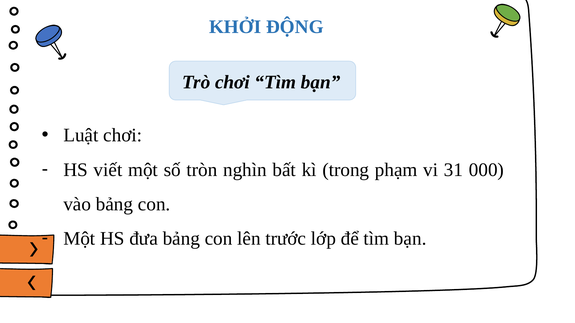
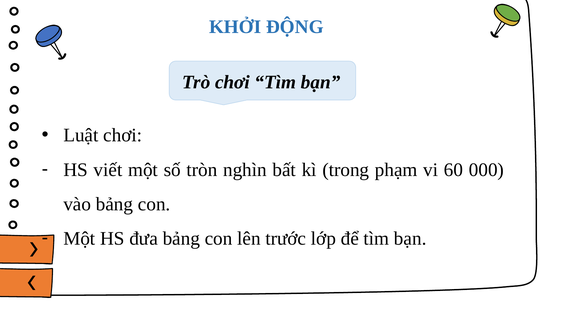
31: 31 -> 60
